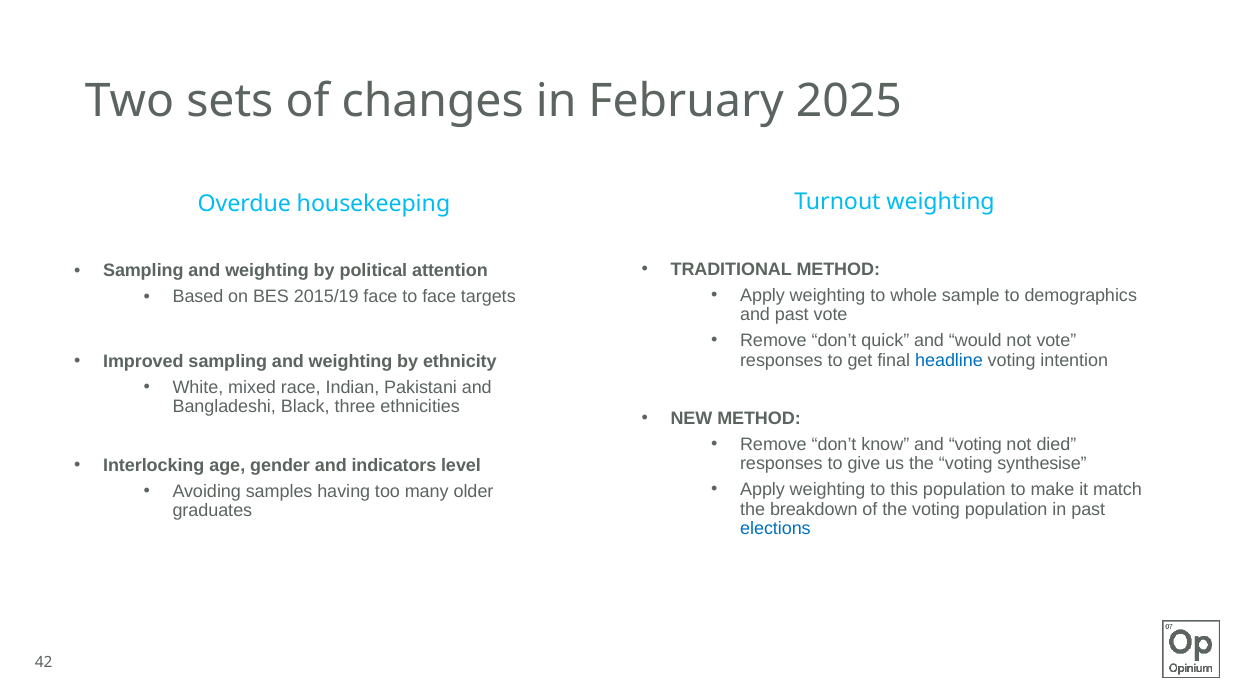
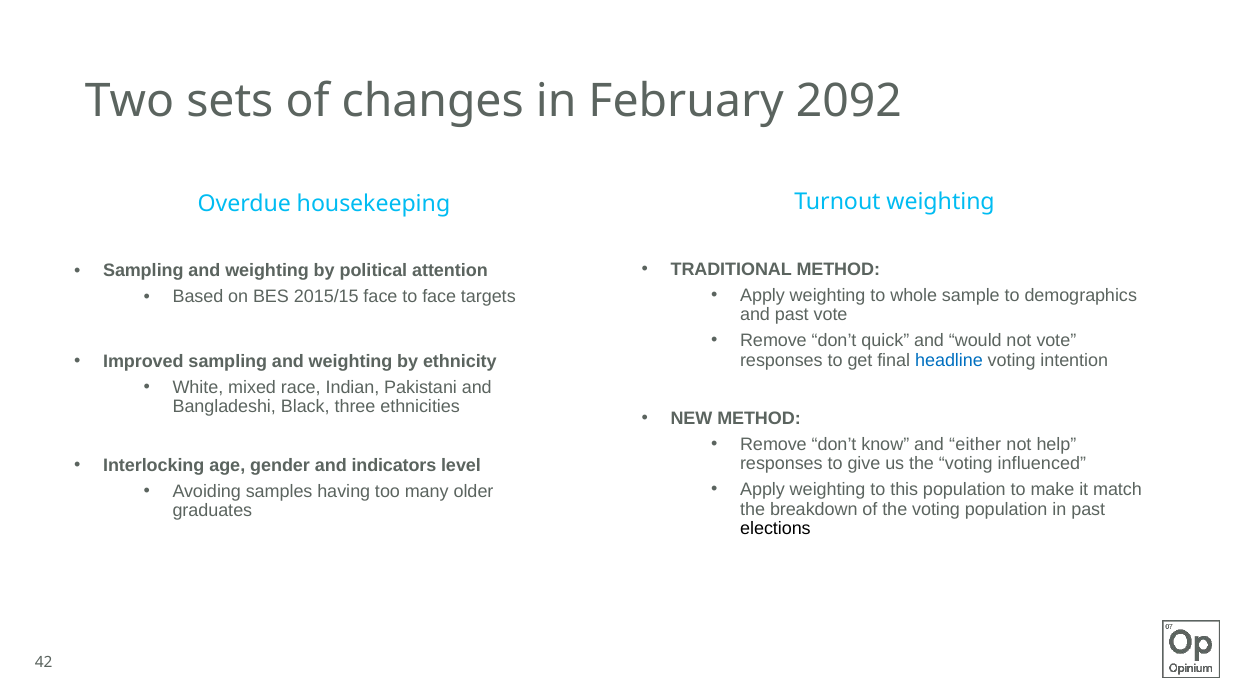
2025: 2025 -> 2092
2015/19: 2015/19 -> 2015/15
and voting: voting -> either
died: died -> help
synthesise: synthesise -> influenced
elections colour: blue -> black
